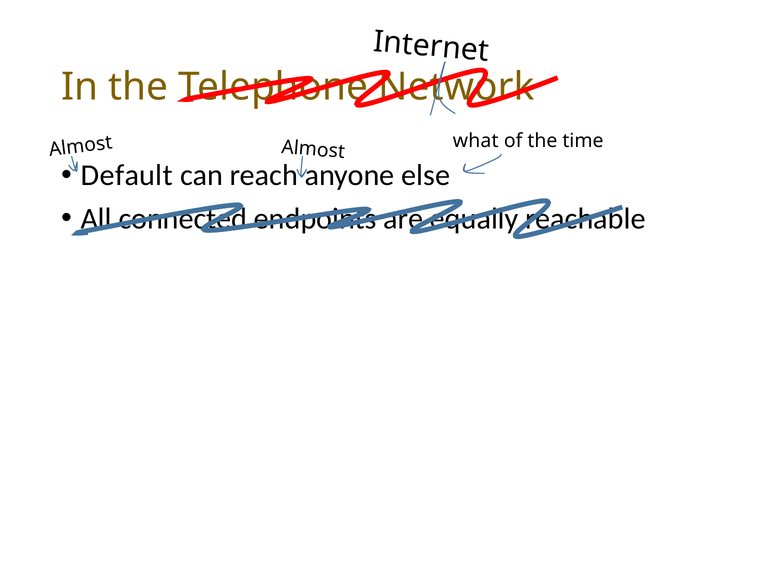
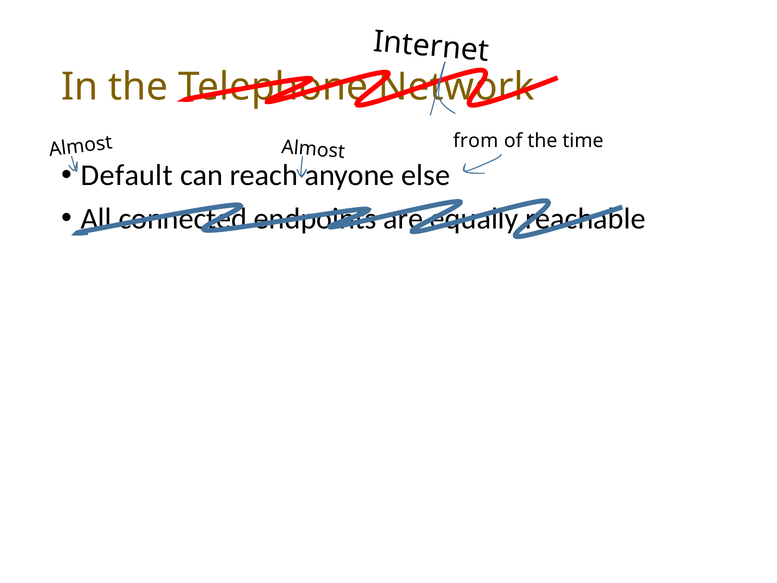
what: what -> from
